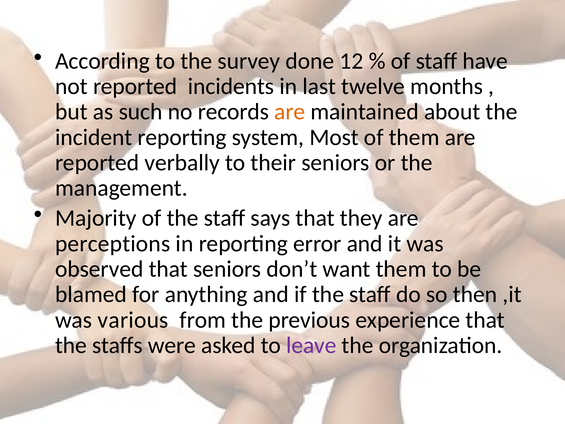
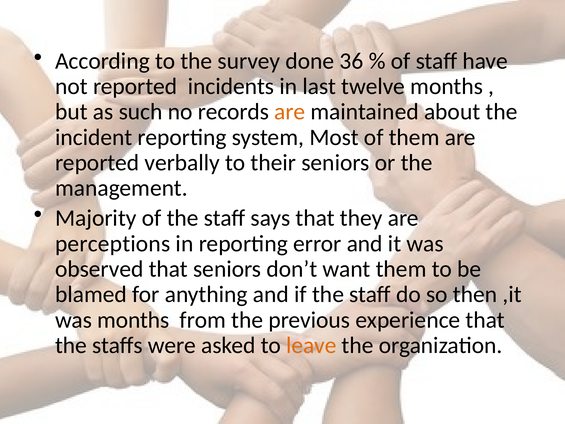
12: 12 -> 36
was various: various -> months
leave colour: purple -> orange
